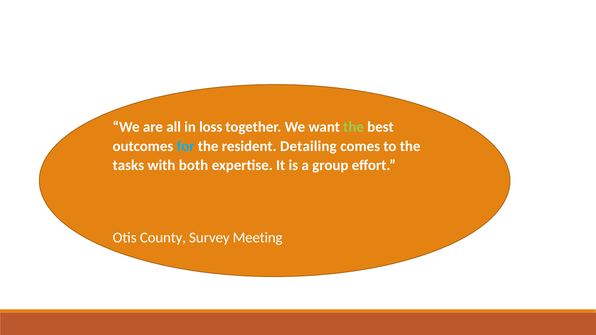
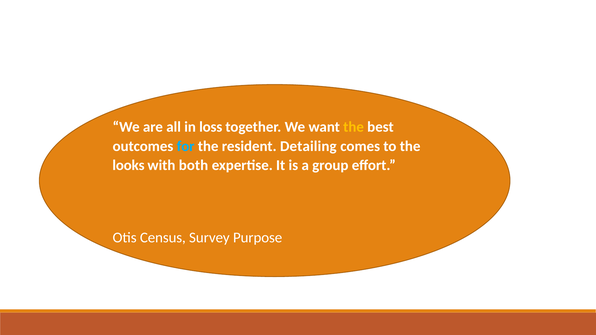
the at (354, 127) colour: light green -> yellow
tasks: tasks -> looks
County: County -> Census
Meeting: Meeting -> Purpose
